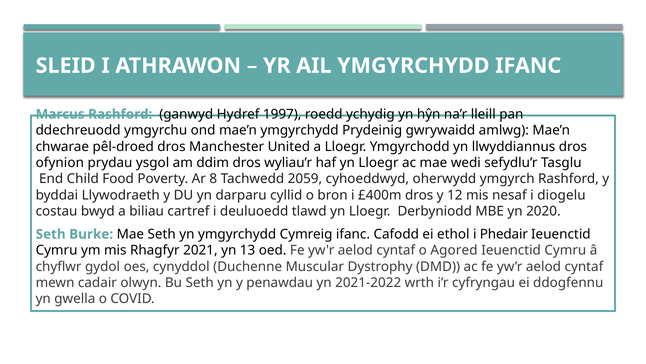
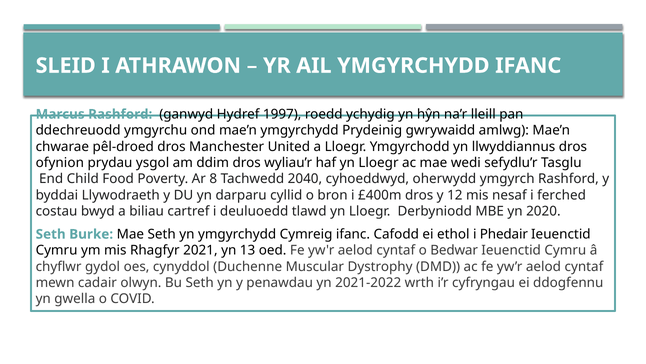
2059: 2059 -> 2040
diogelu: diogelu -> ferched
Agored: Agored -> Bedwar
